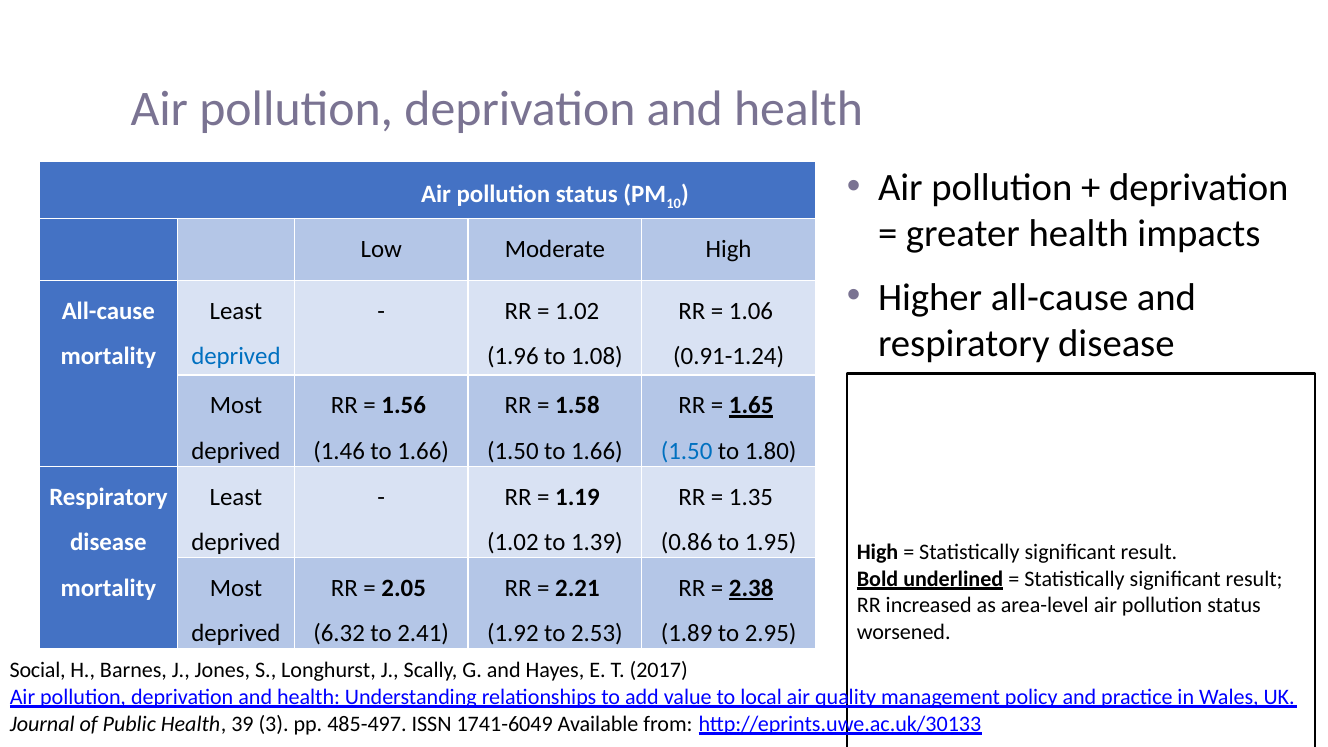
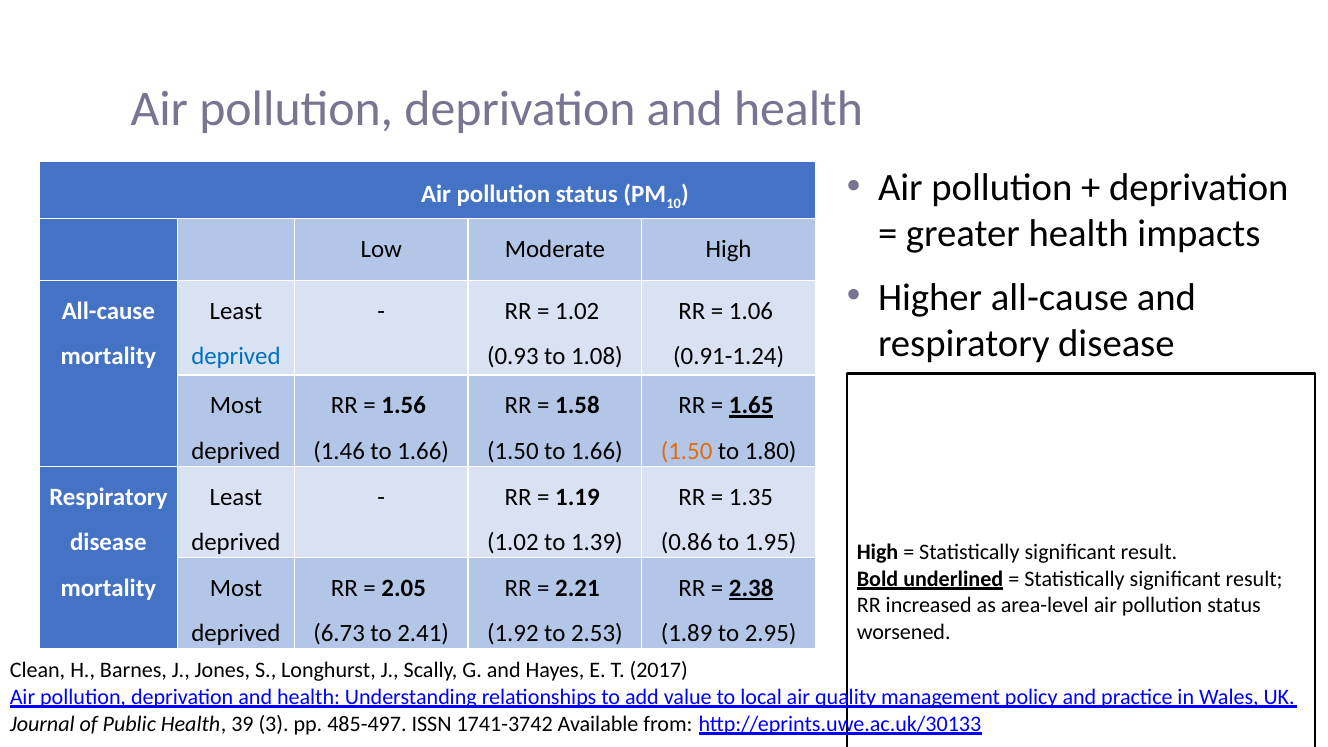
1.96: 1.96 -> 0.93
1.50 at (687, 451) colour: blue -> orange
6.32: 6.32 -> 6.73
Social: Social -> Clean
1741-6049: 1741-6049 -> 1741-3742
